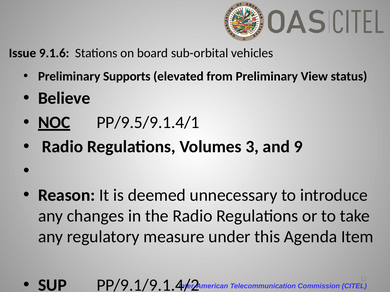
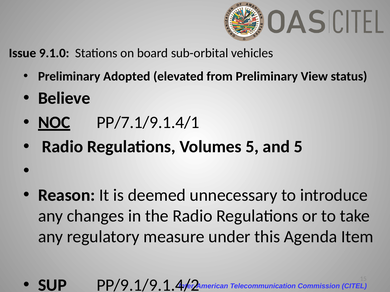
9.1.6: 9.1.6 -> 9.1.0
Supports: Supports -> Adopted
PP/9.5/9.1.4/1: PP/9.5/9.1.4/1 -> PP/7.1/9.1.4/1
Volumes 3: 3 -> 5
and 9: 9 -> 5
